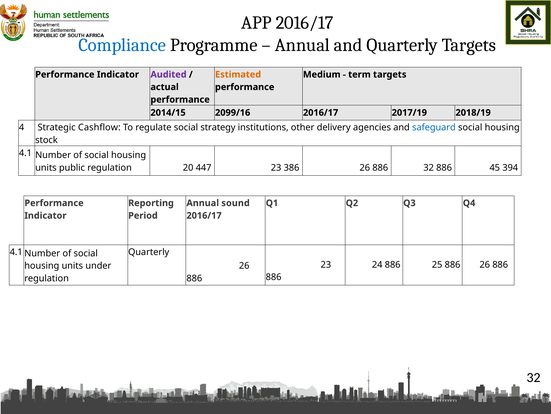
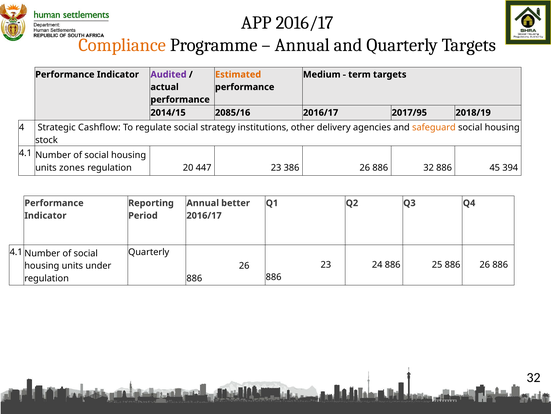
Compliance colour: blue -> orange
2099/16: 2099/16 -> 2085/16
2017/19: 2017/19 -> 2017/95
safeguard colour: blue -> orange
public: public -> zones
sound: sound -> better
